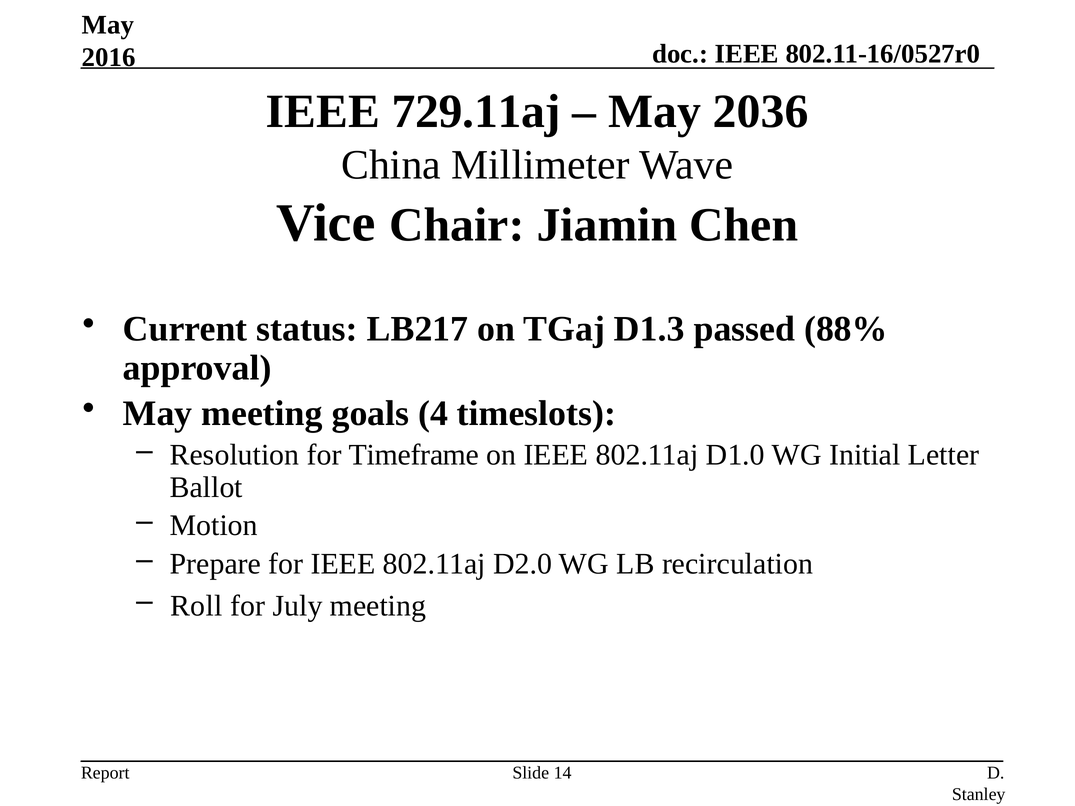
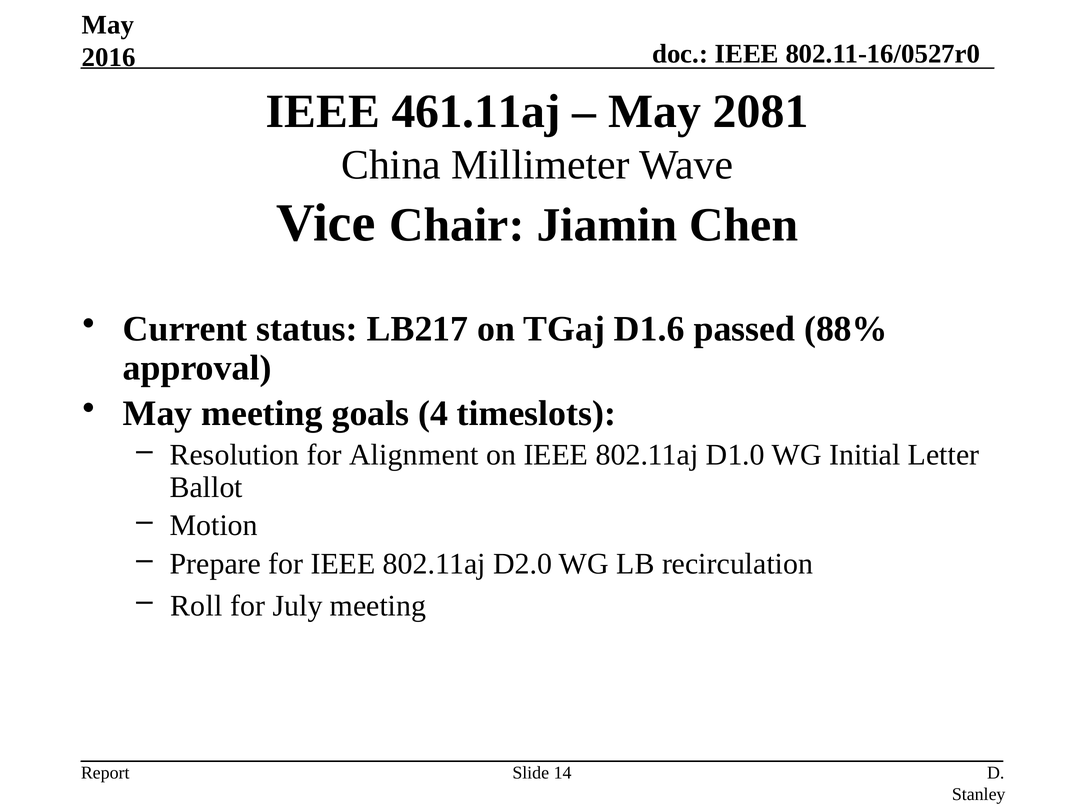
729.11aj: 729.11aj -> 461.11aj
2036: 2036 -> 2081
D1.3: D1.3 -> D1.6
Timeframe: Timeframe -> Alignment
